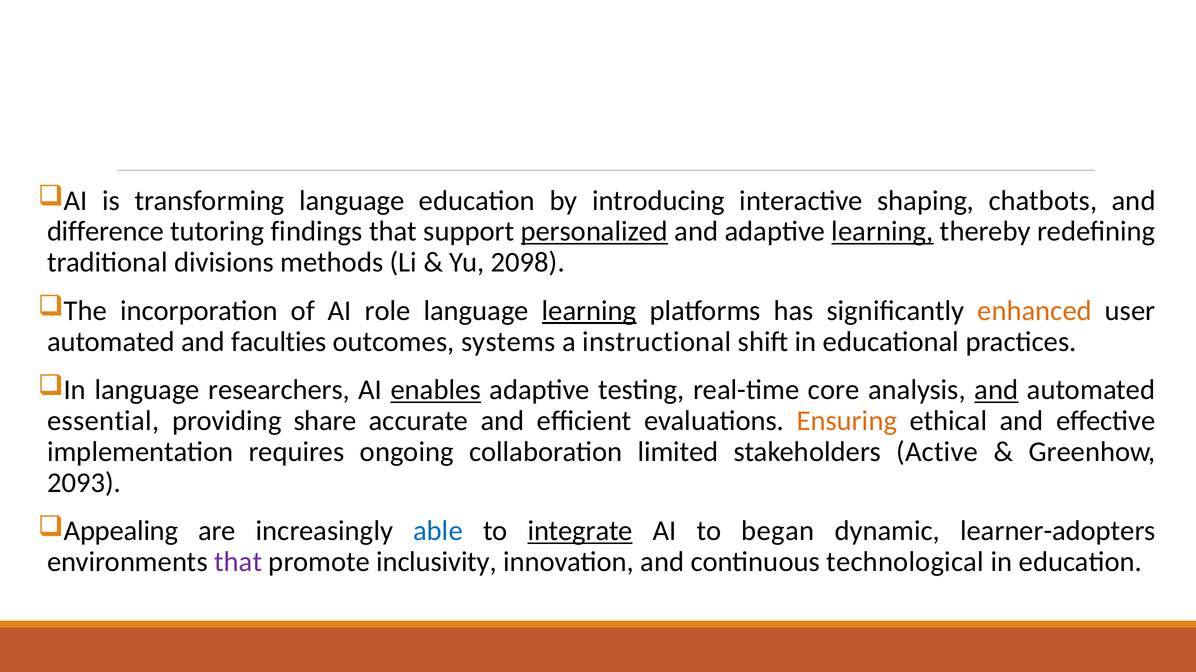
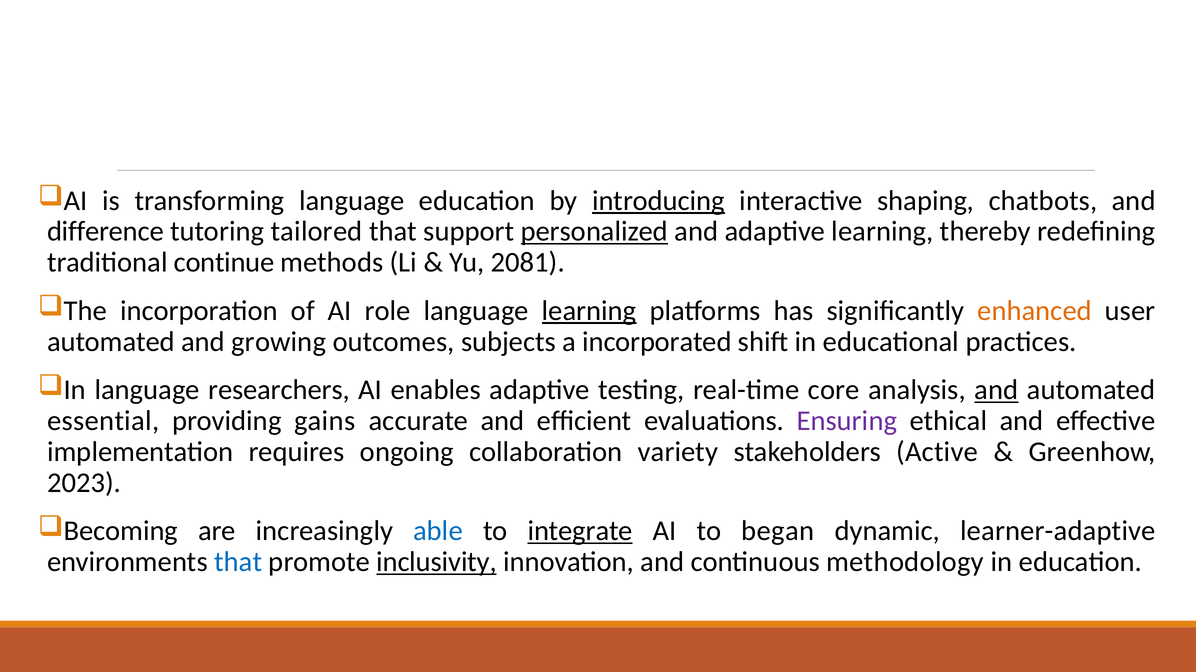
introducing underline: none -> present
findings: findings -> tailored
learning at (882, 232) underline: present -> none
divisions: divisions -> continue
2098: 2098 -> 2081
faculties: faculties -> growing
systems: systems -> subjects
instructional: instructional -> incorporated
enables underline: present -> none
share: share -> gains
Ensuring colour: orange -> purple
limited: limited -> variety
2093: 2093 -> 2023
Appealing: Appealing -> Becoming
learner-adopters: learner-adopters -> learner-adaptive
that at (238, 563) colour: purple -> blue
inclusivity underline: none -> present
technological: technological -> methodology
